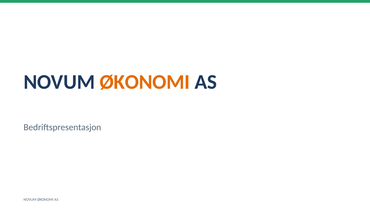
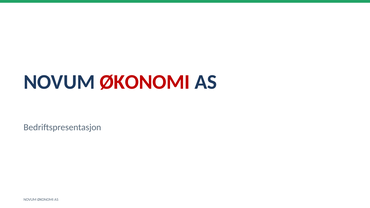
ØKONOMI at (145, 82) colour: orange -> red
